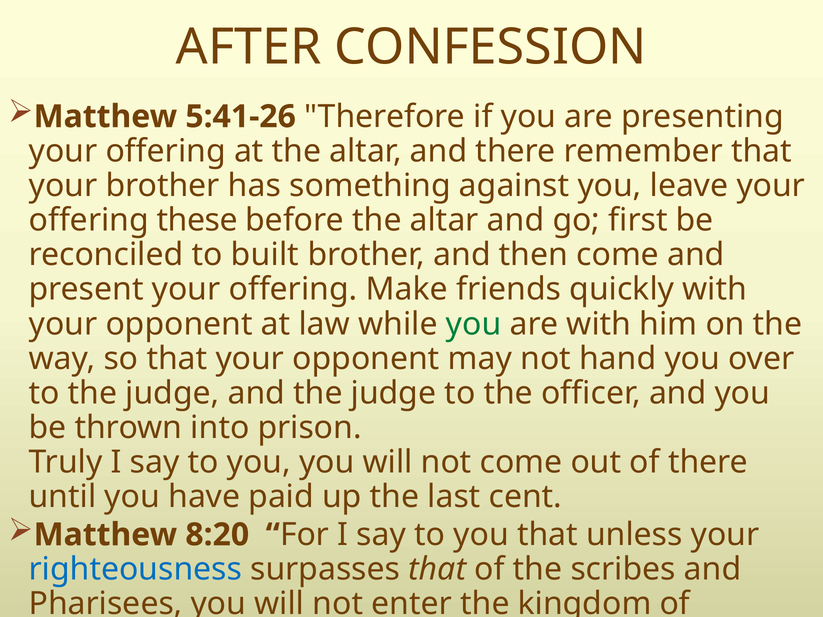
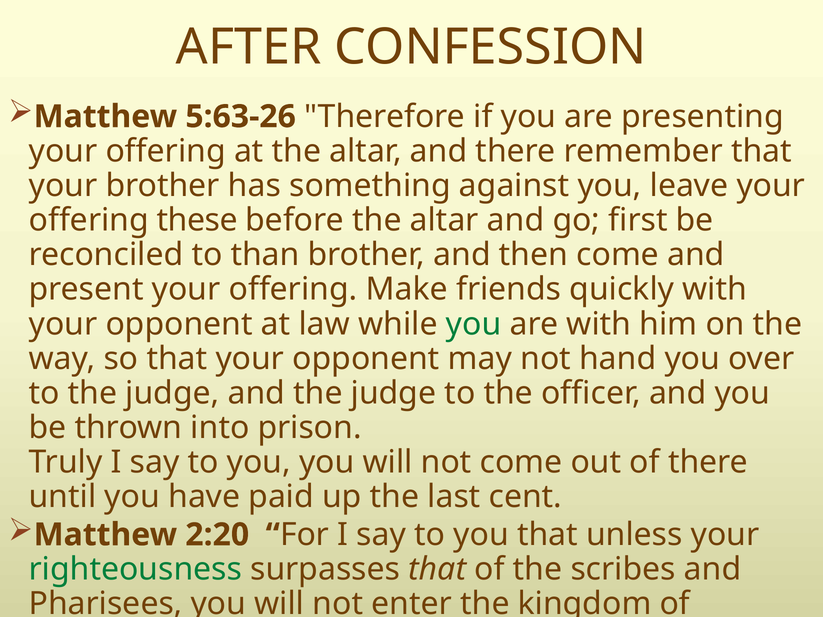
5:41-26: 5:41-26 -> 5:63-26
built: built -> than
8:20: 8:20 -> 2:20
righteousness colour: blue -> green
